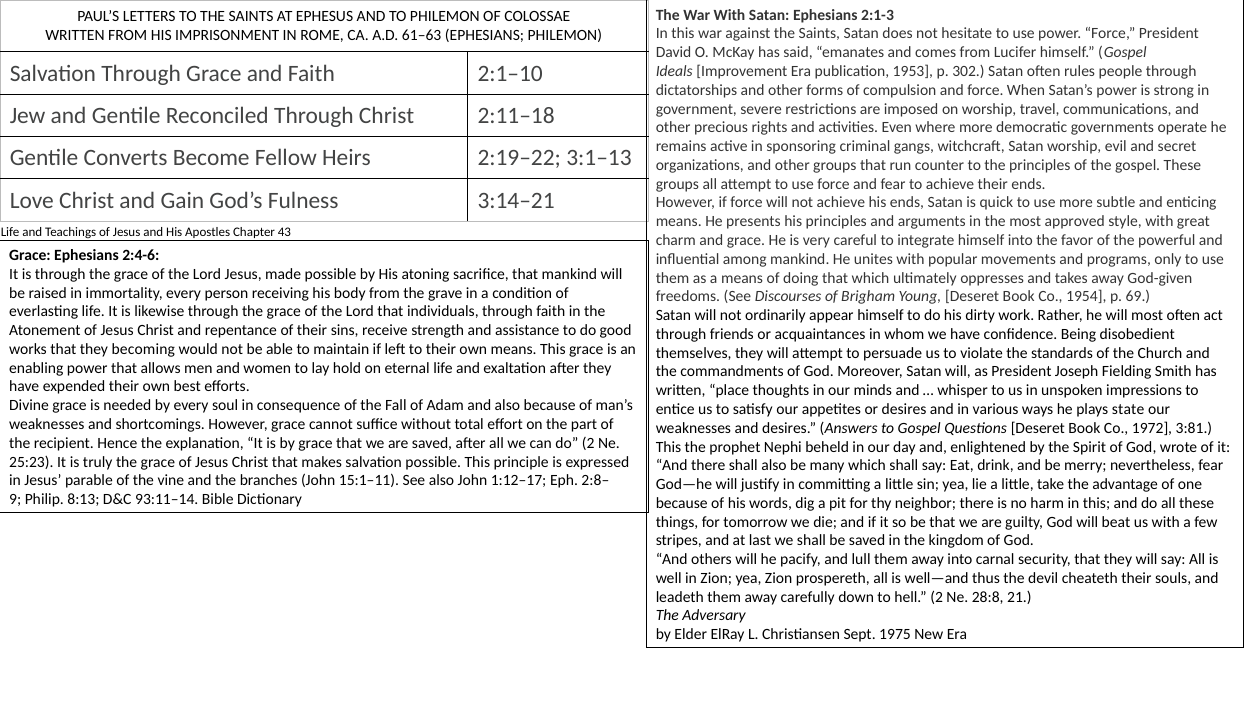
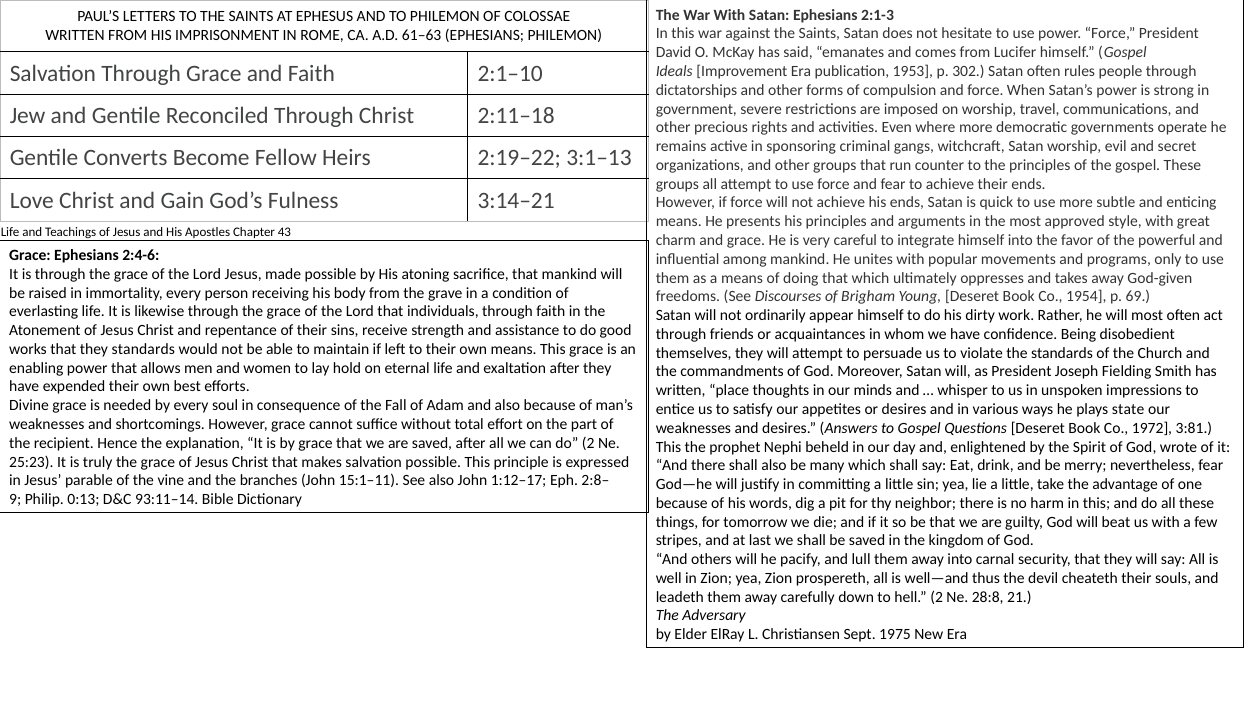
they becoming: becoming -> standards
8:13: 8:13 -> 0:13
